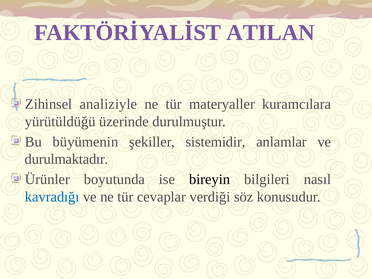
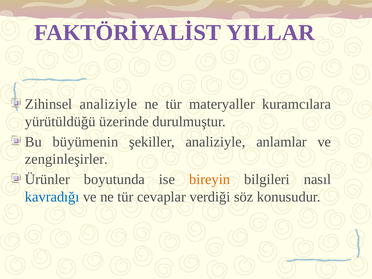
ATILAN: ATILAN -> YILLAR
şekiller sistemidir: sistemidir -> analiziyle
durulmaktadır: durulmaktadır -> zenginleşirler
bireyin colour: black -> orange
